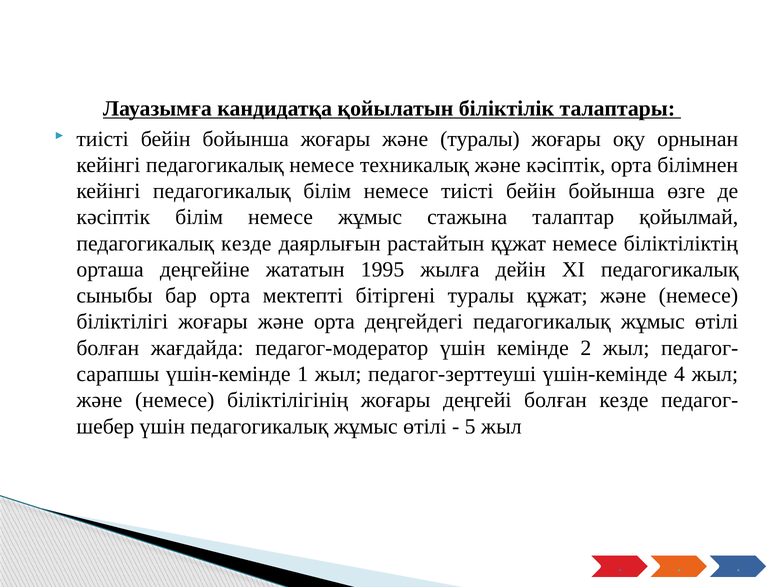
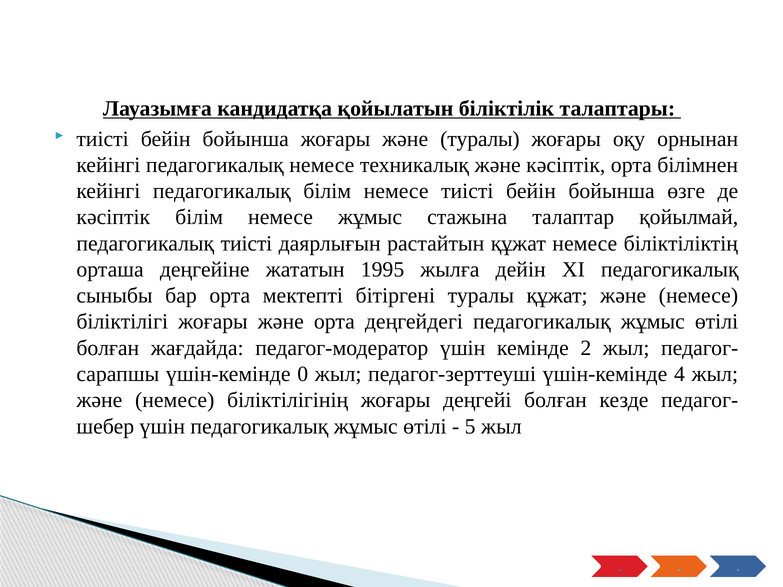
педагогикалық кезде: кезде -> тиісті
1: 1 -> 0
